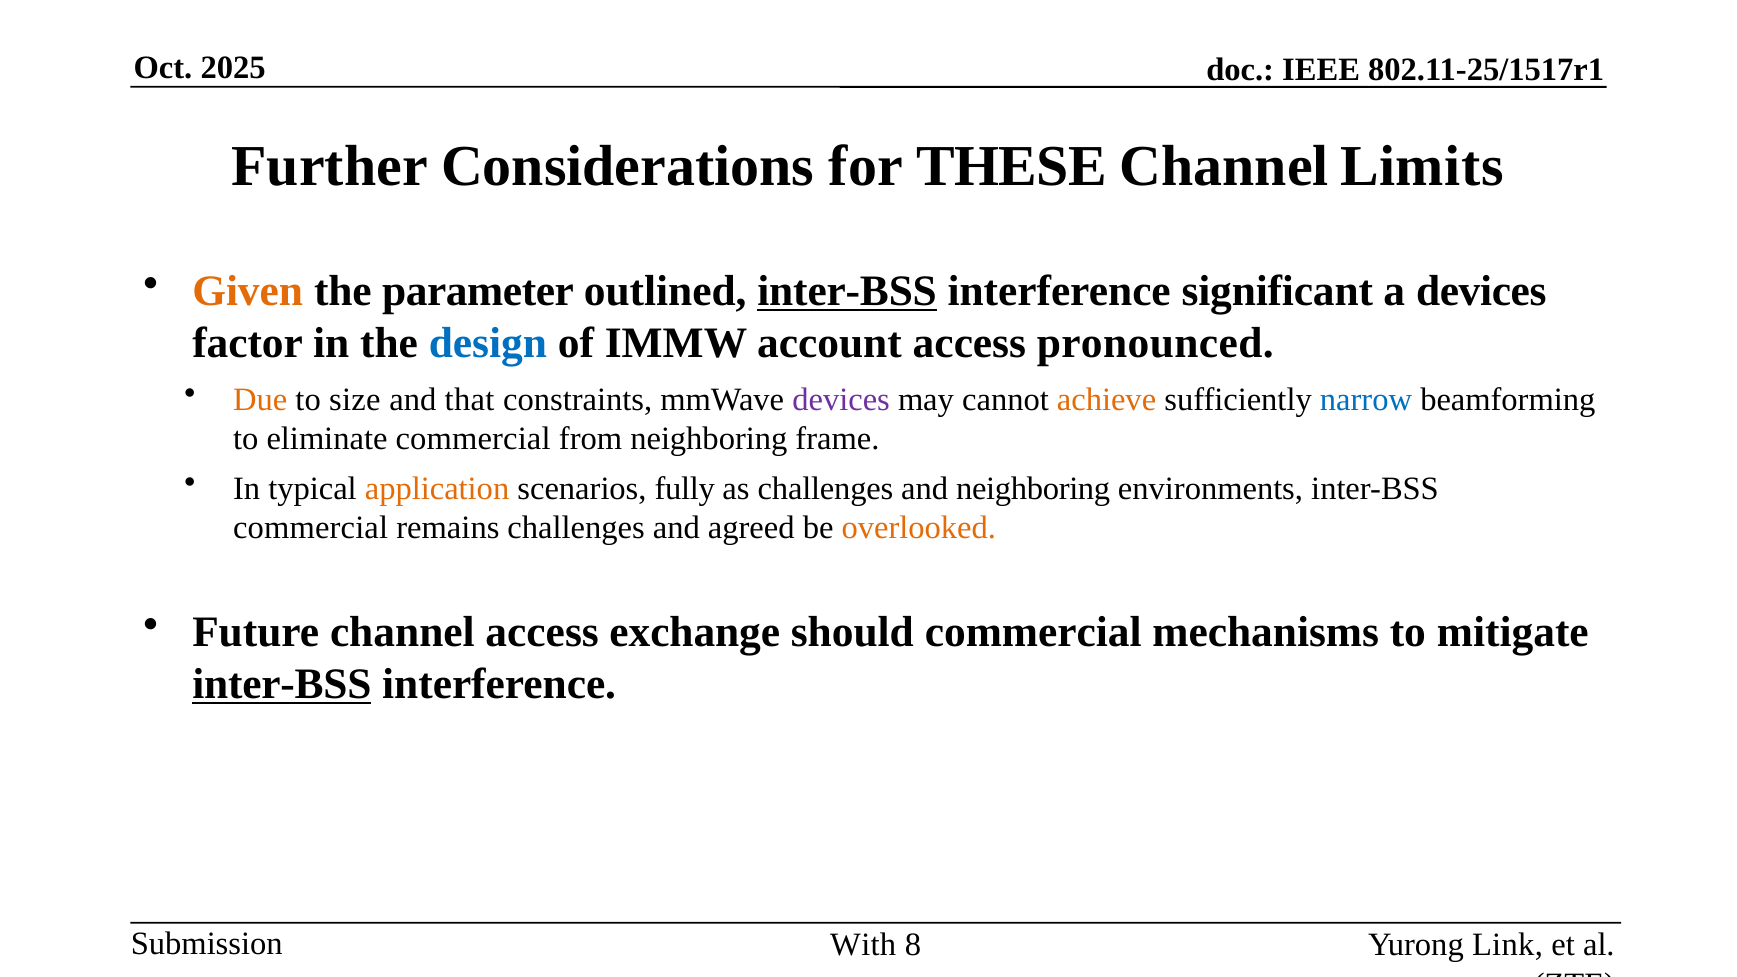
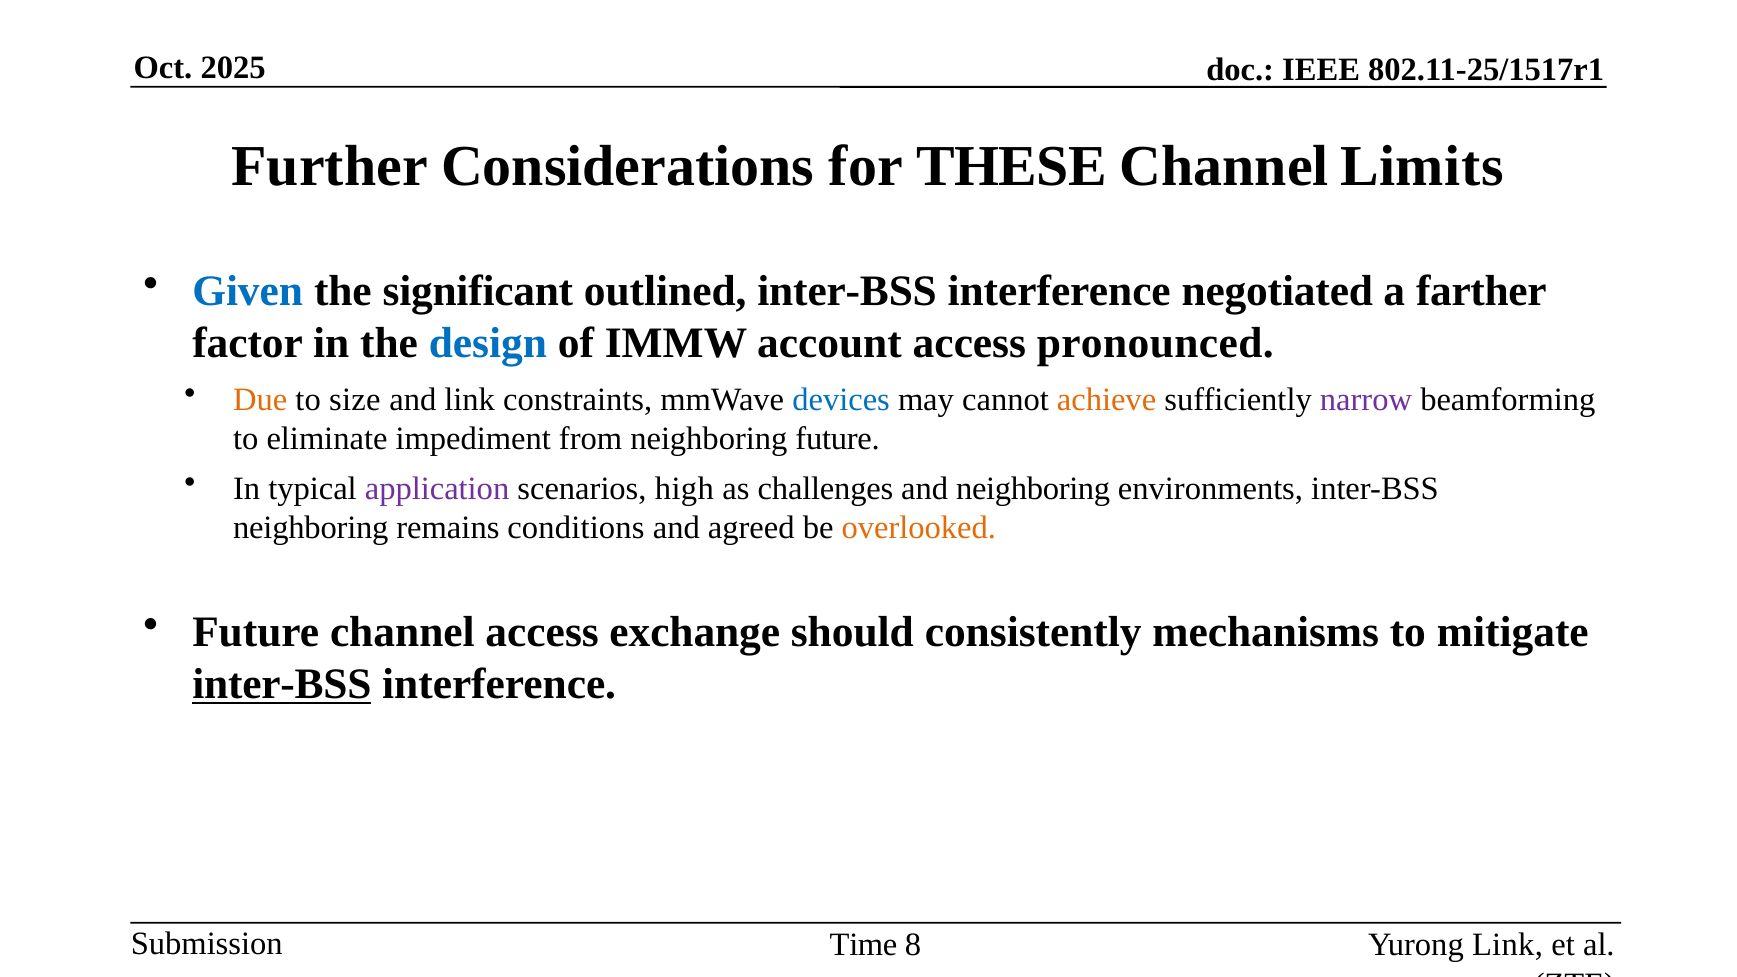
Given colour: orange -> blue
parameter: parameter -> significant
inter-BSS at (847, 292) underline: present -> none
significant: significant -> negotiated
a devices: devices -> farther
and that: that -> link
devices at (841, 399) colour: purple -> blue
narrow colour: blue -> purple
eliminate commercial: commercial -> impediment
neighboring frame: frame -> future
application colour: orange -> purple
fully: fully -> high
commercial at (311, 527): commercial -> neighboring
remains challenges: challenges -> conditions
should commercial: commercial -> consistently
With: With -> Time
